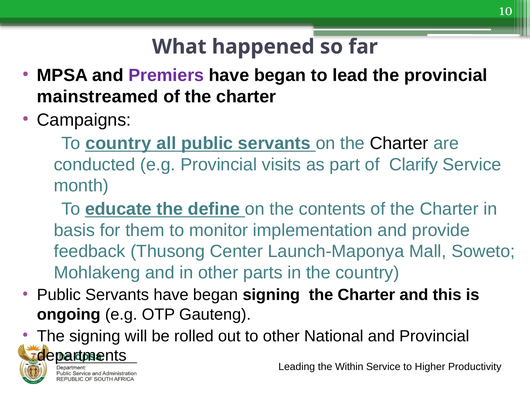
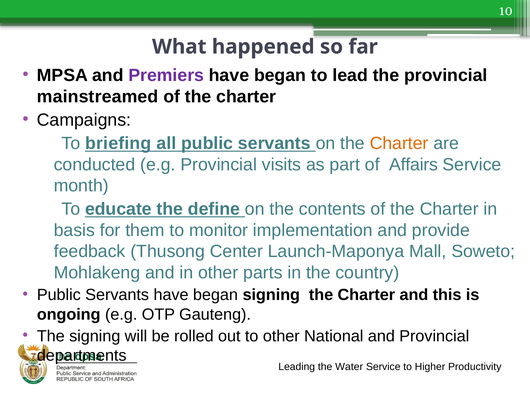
country at (118, 144): country -> briefing
Charter at (399, 144) colour: black -> orange
Clarify: Clarify -> Affairs
Within: Within -> Water
